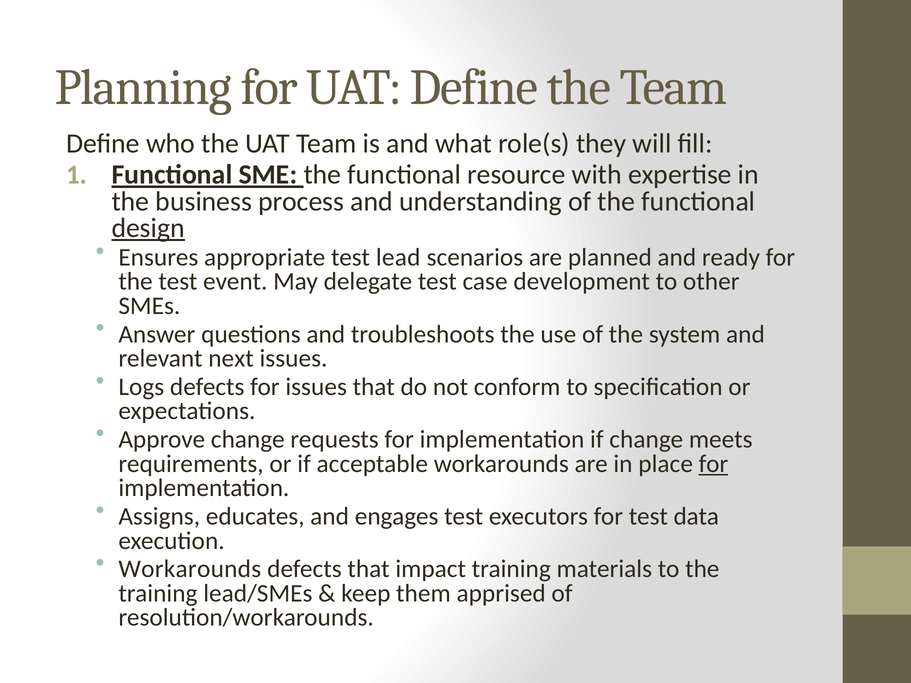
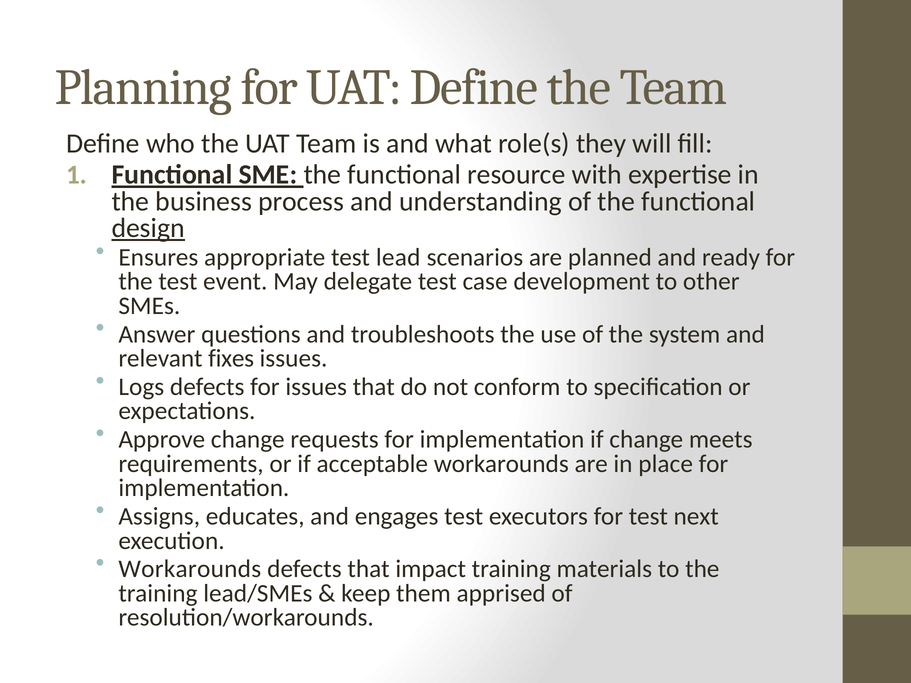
next: next -> fixes
for at (713, 464) underline: present -> none
data: data -> next
